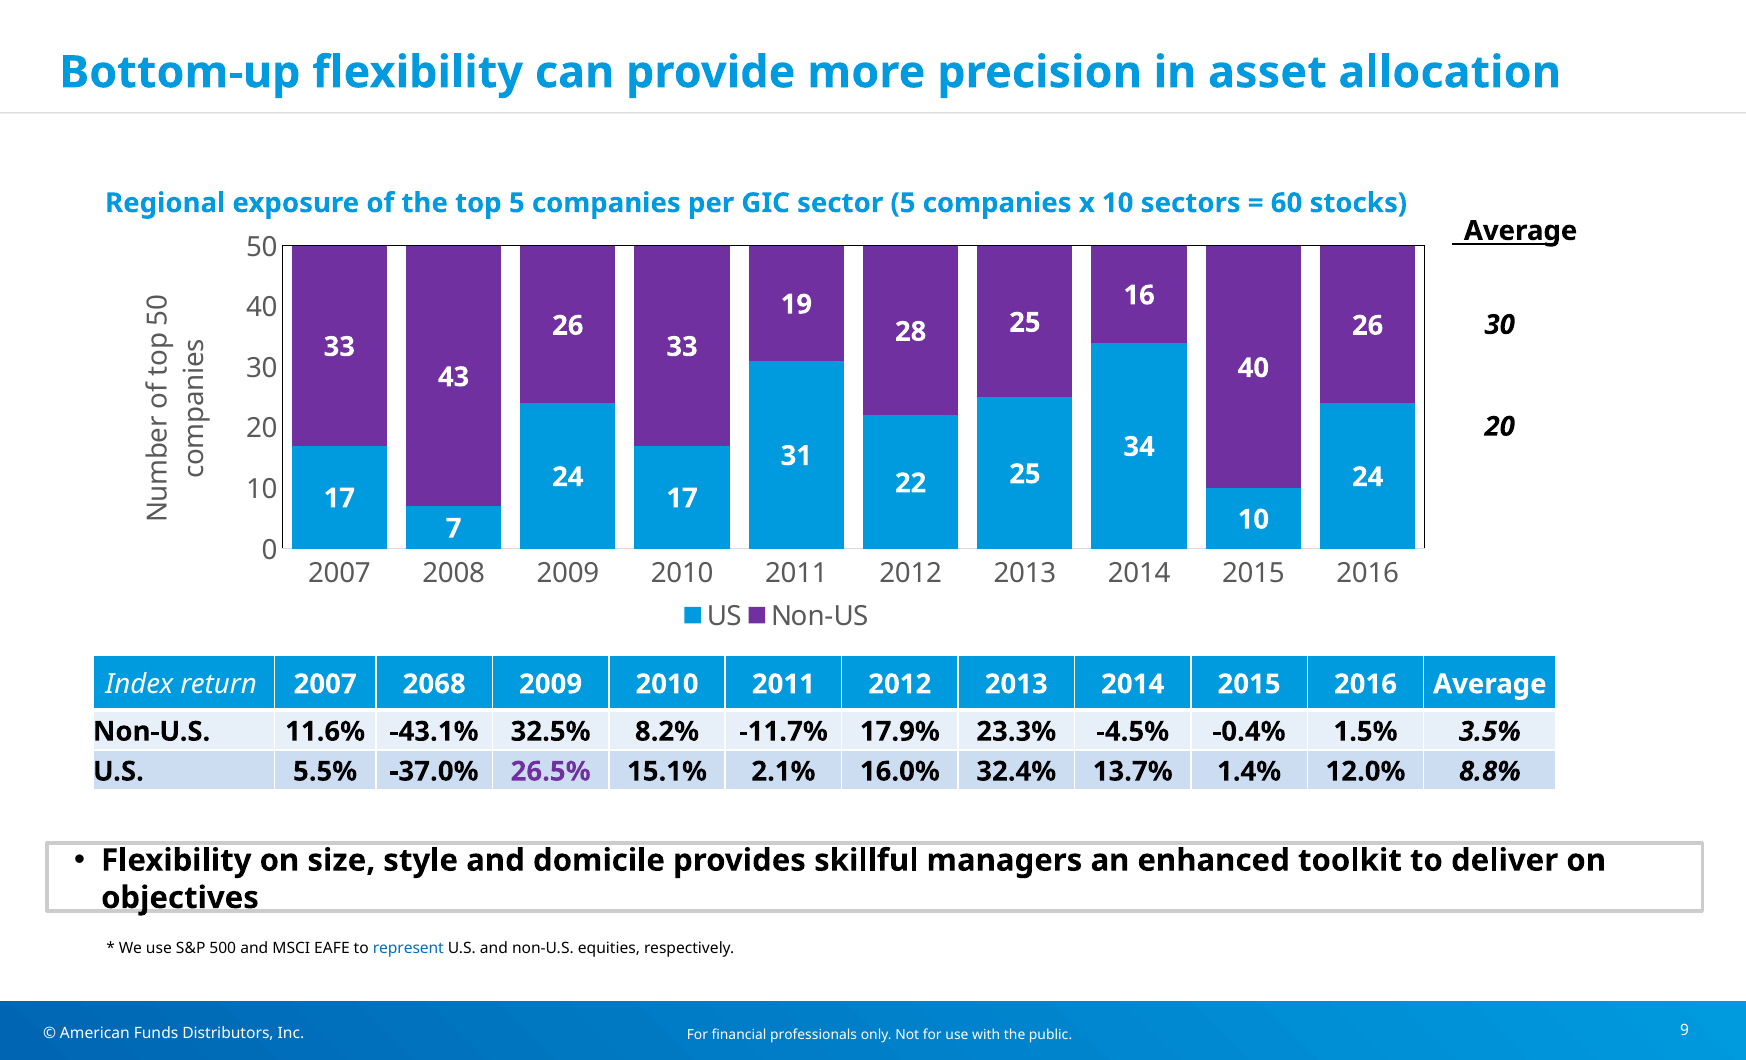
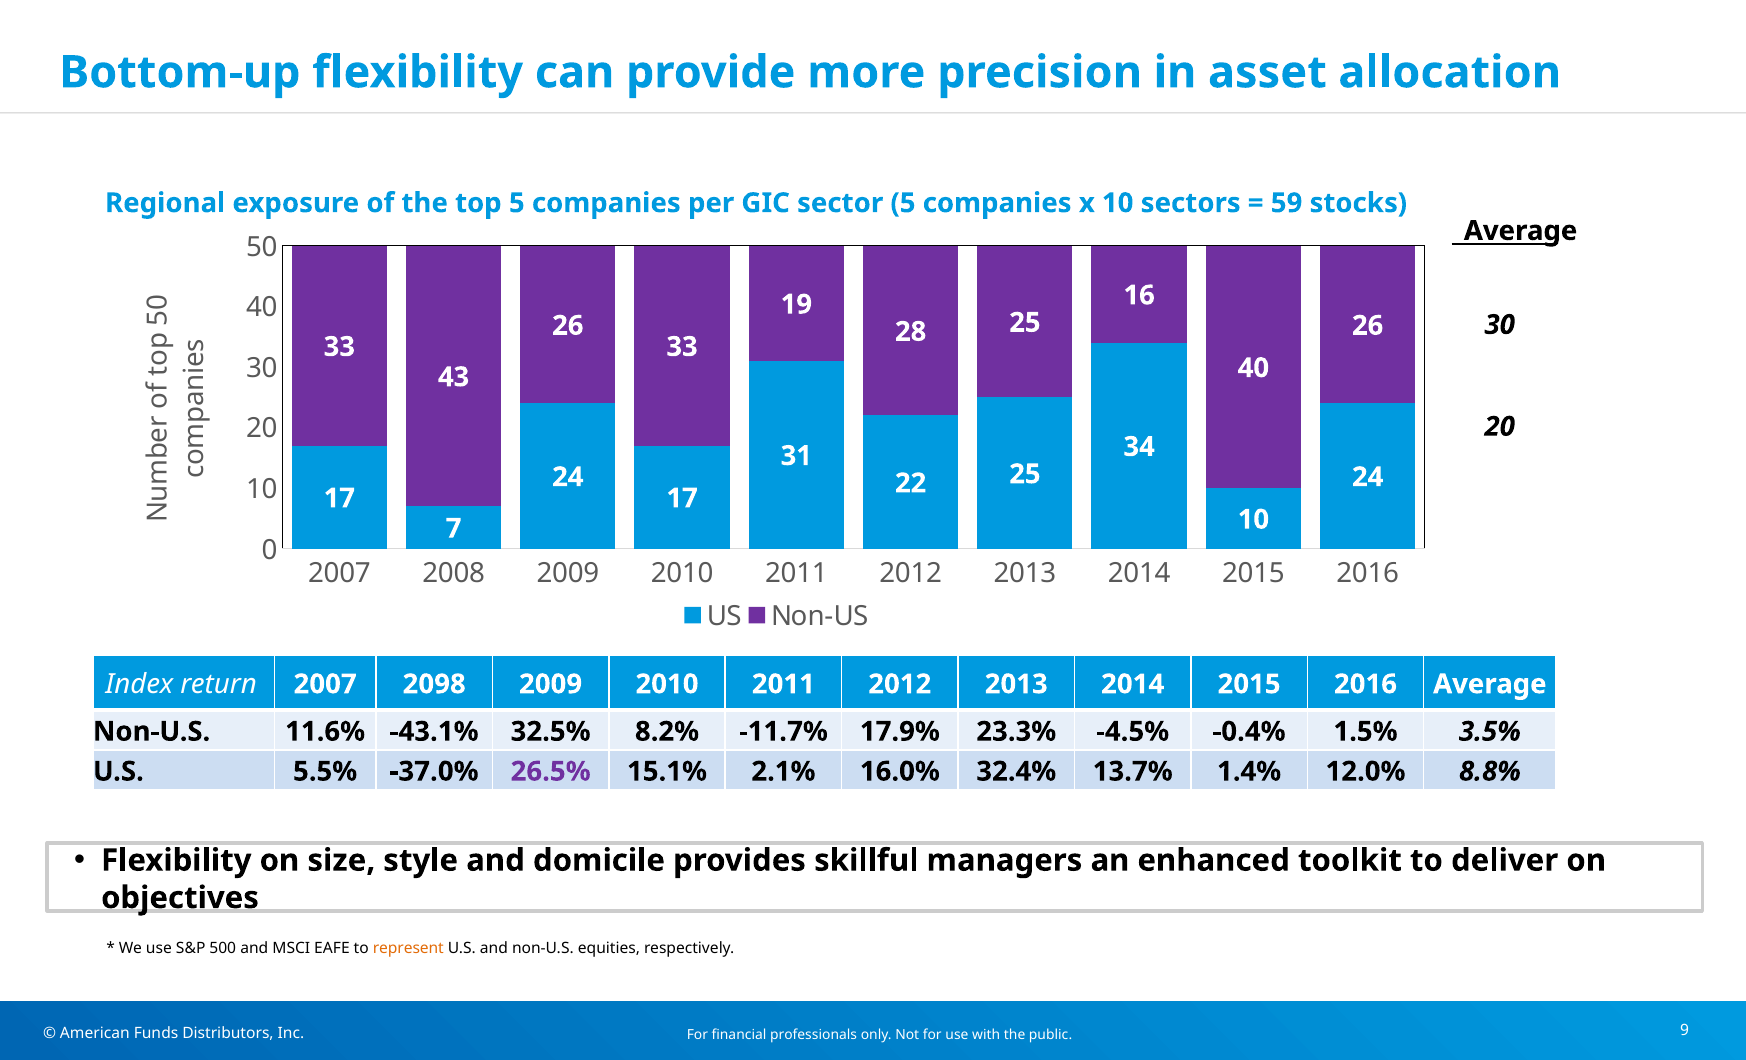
60: 60 -> 59
2068: 2068 -> 2098
represent colour: blue -> orange
